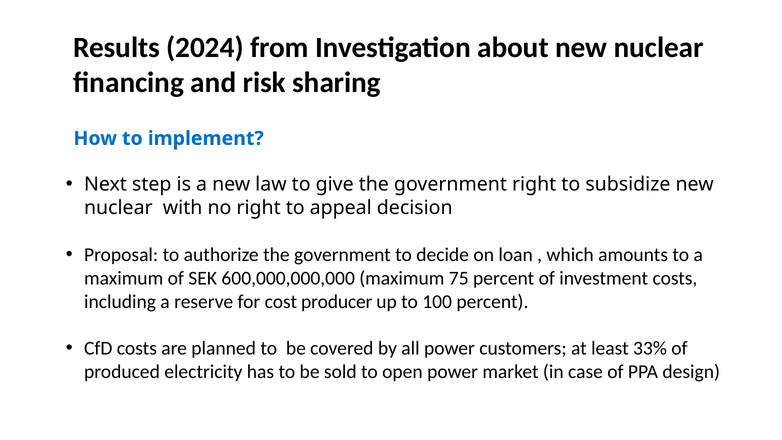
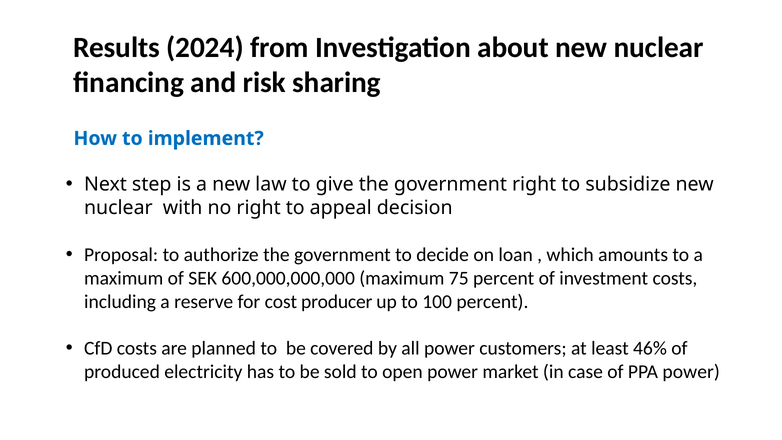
33%: 33% -> 46%
PPA design: design -> power
